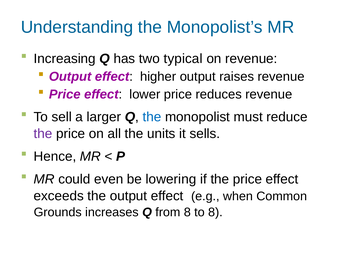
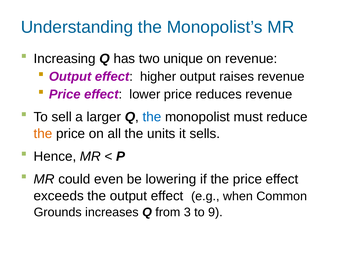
typical: typical -> unique
the at (43, 134) colour: purple -> orange
from 8: 8 -> 3
to 8: 8 -> 9
